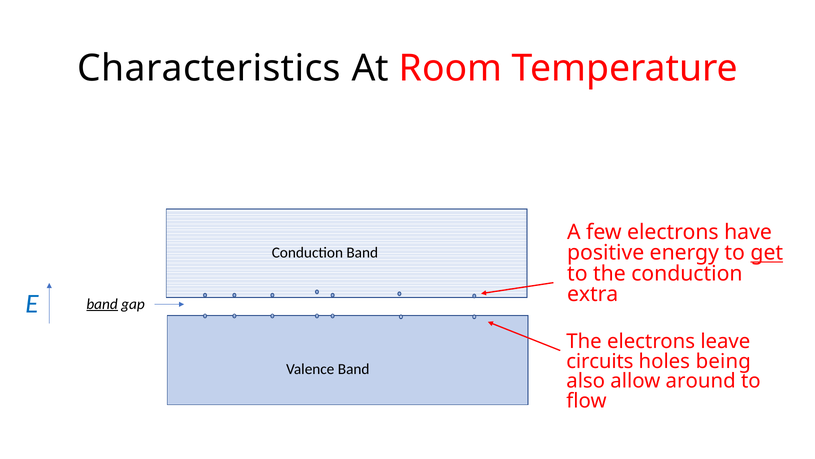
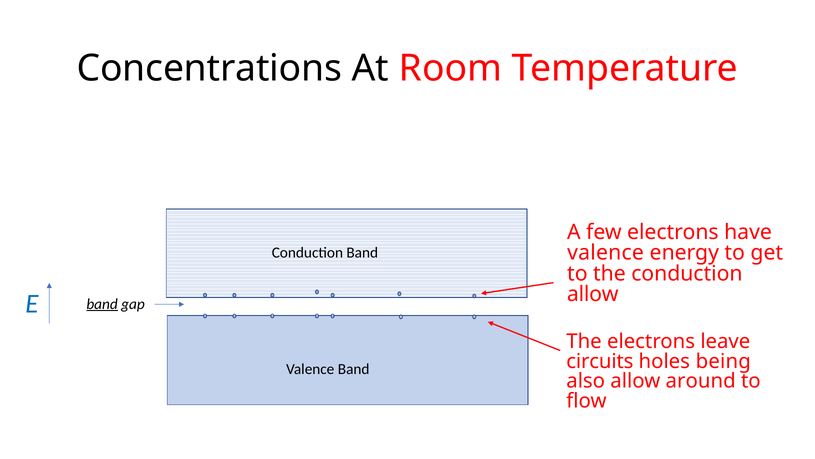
Characteristics: Characteristics -> Concentrations
positive at (606, 253): positive -> valence
get underline: present -> none
extra at (593, 294): extra -> allow
